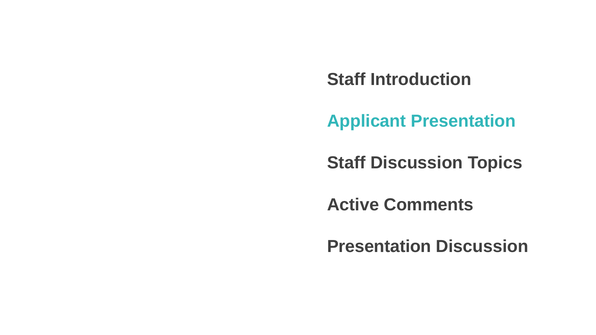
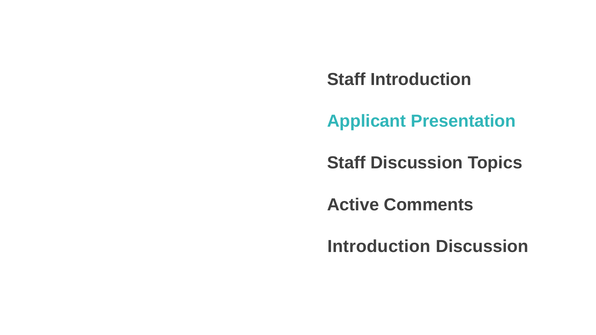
Presentation at (379, 247): Presentation -> Introduction
